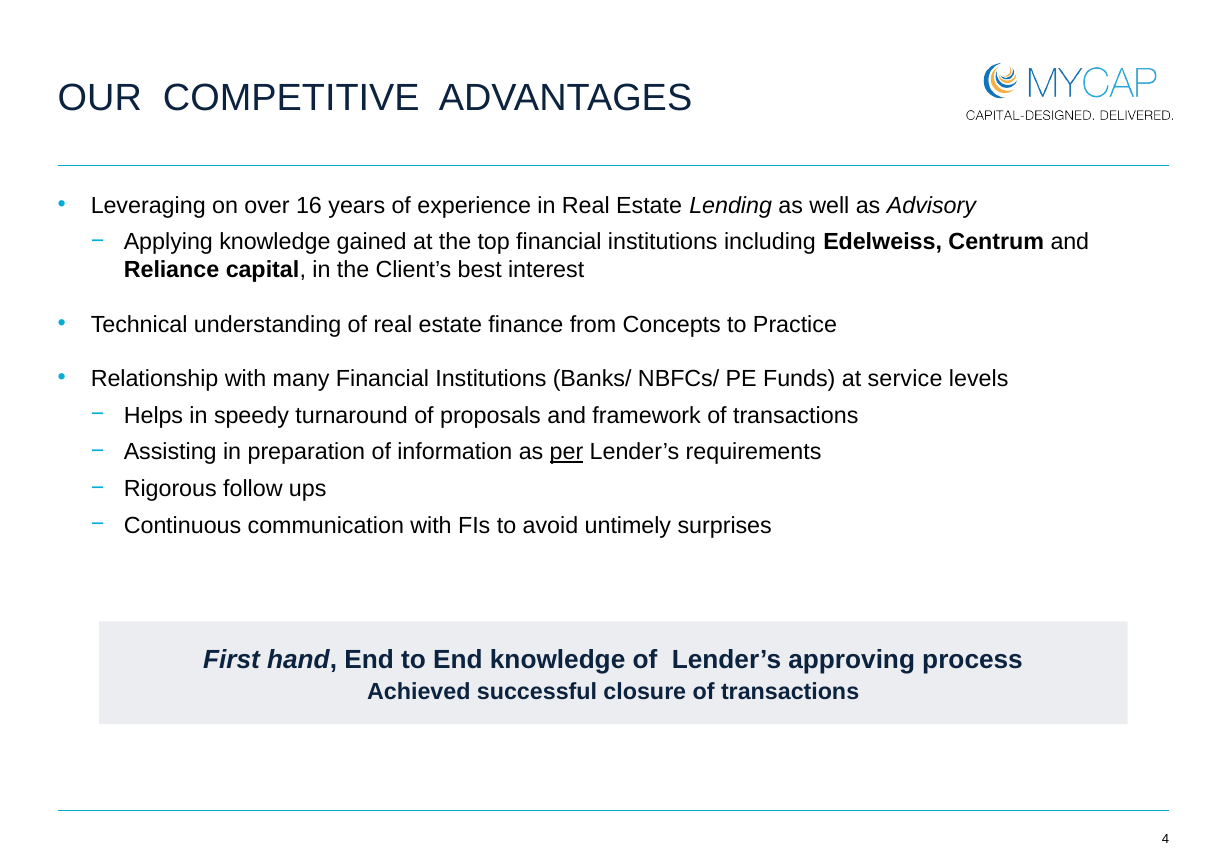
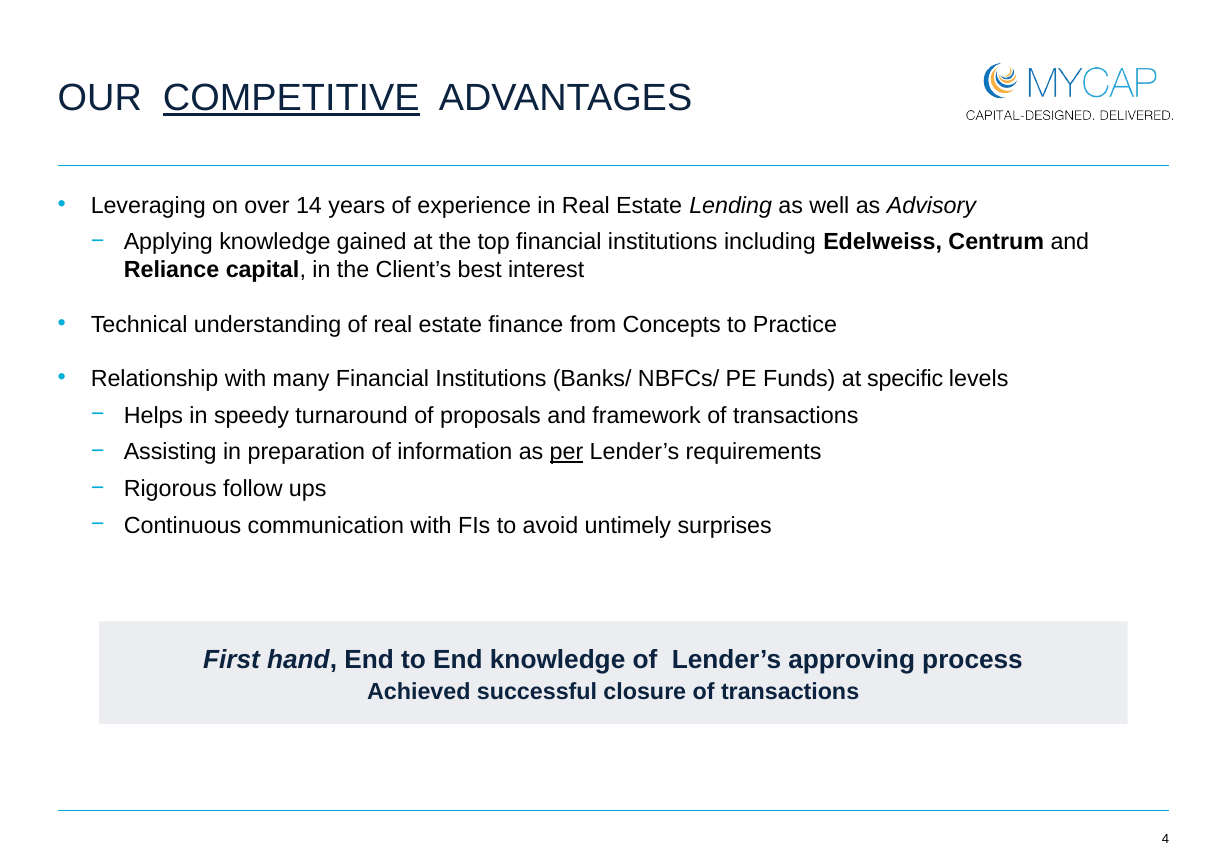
COMPETITIVE underline: none -> present
16: 16 -> 14
service: service -> specific
